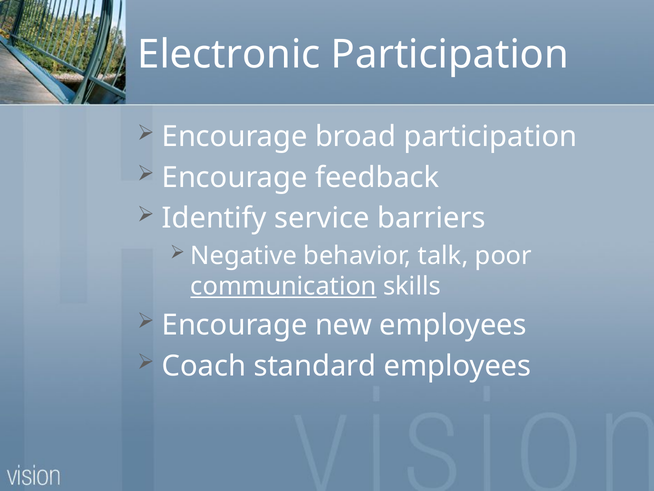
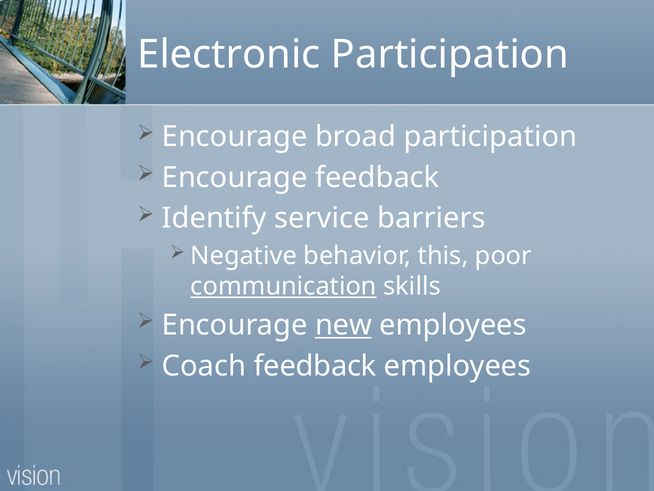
talk: talk -> this
new underline: none -> present
Coach standard: standard -> feedback
